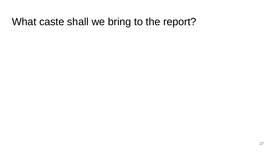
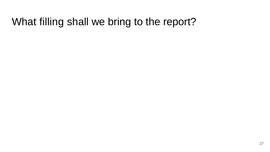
caste: caste -> filling
